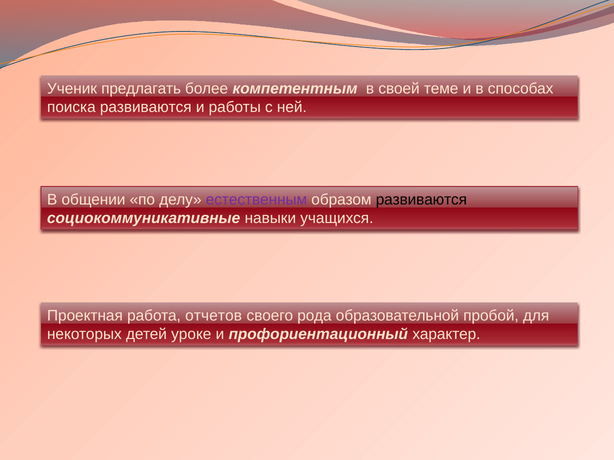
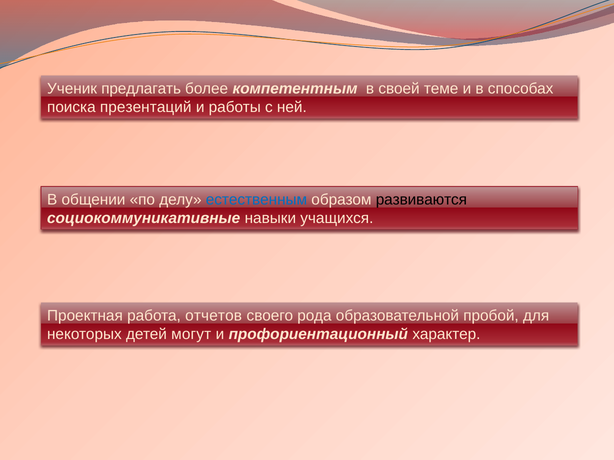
поиска развиваются: развиваются -> презентаций
естественным colour: purple -> blue
уроке: уроке -> могут
